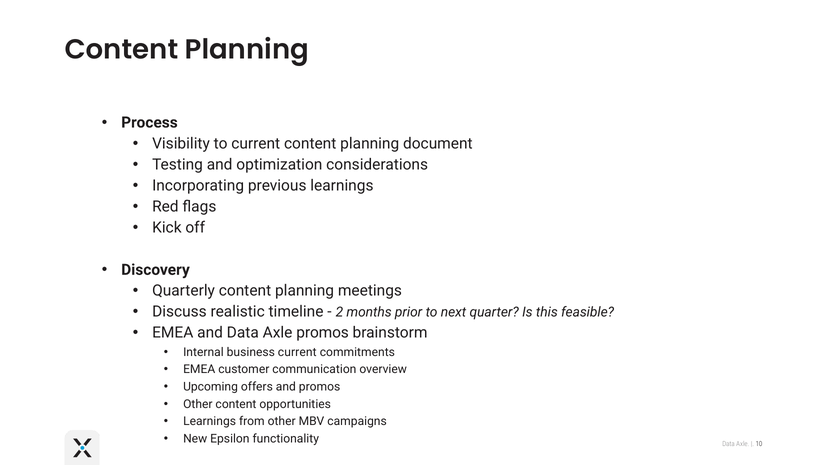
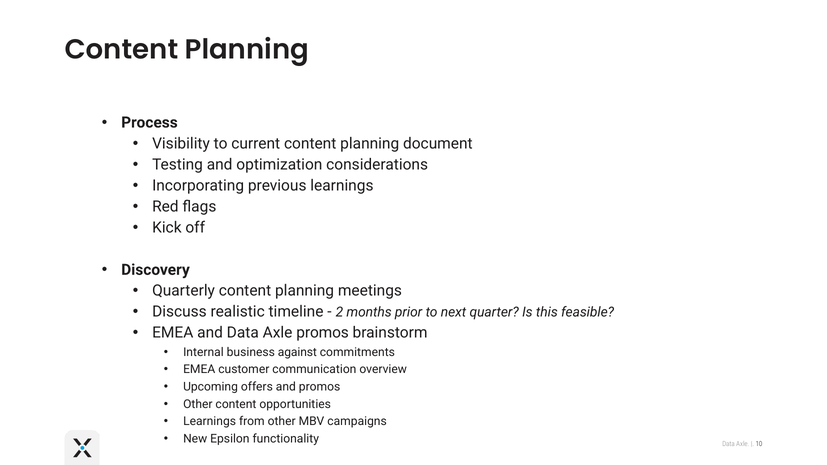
business current: current -> against
